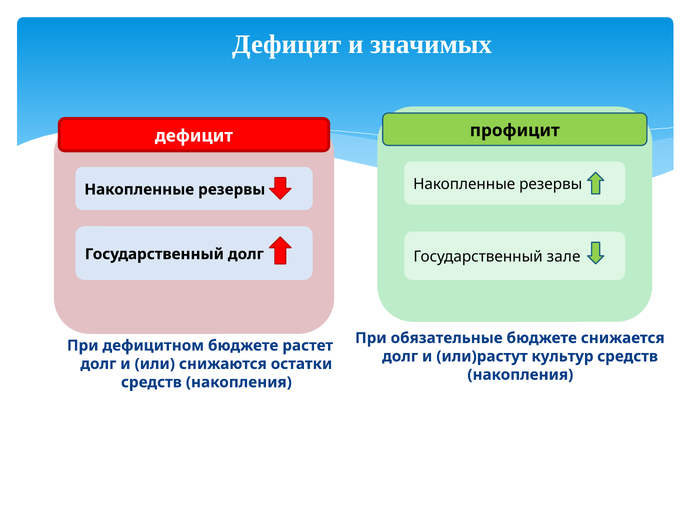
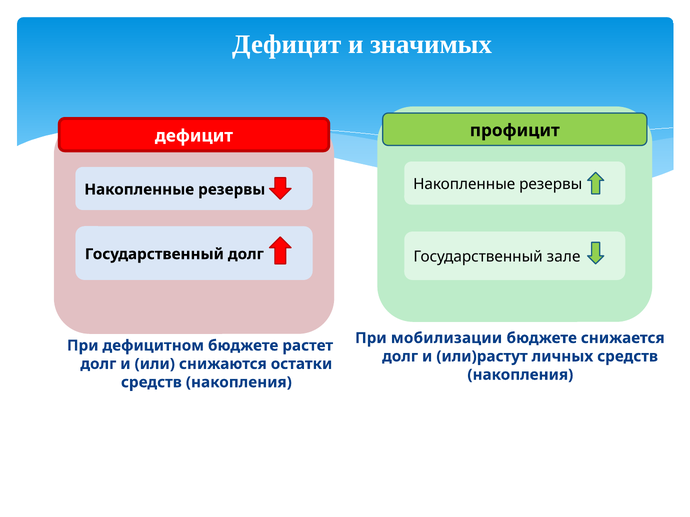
обязательные: обязательные -> мобилизации
культур: культур -> личных
